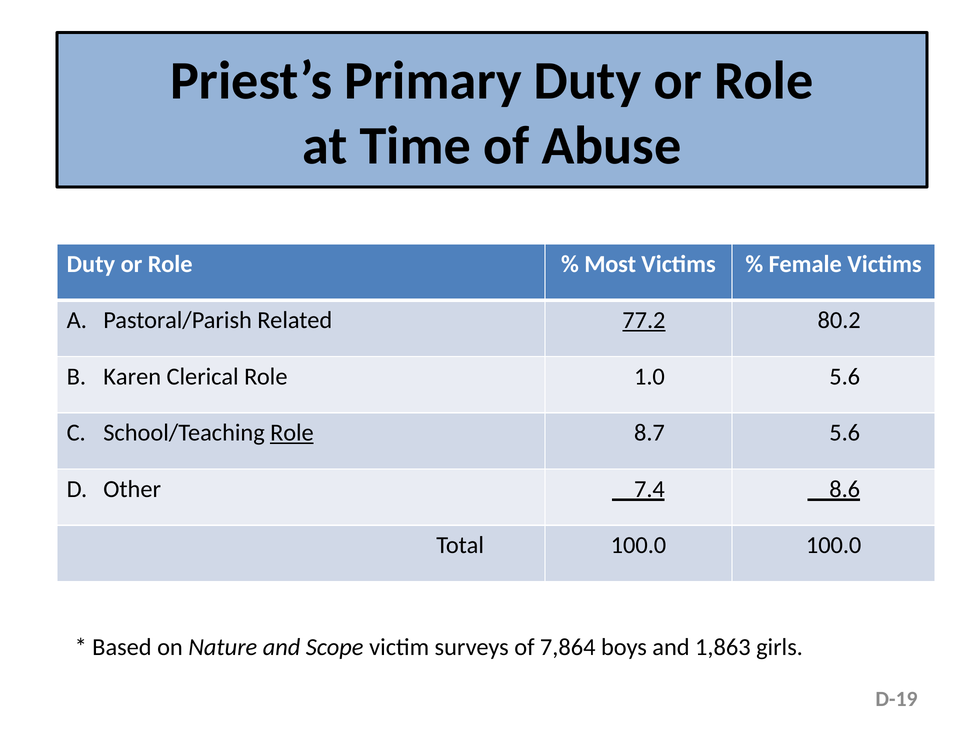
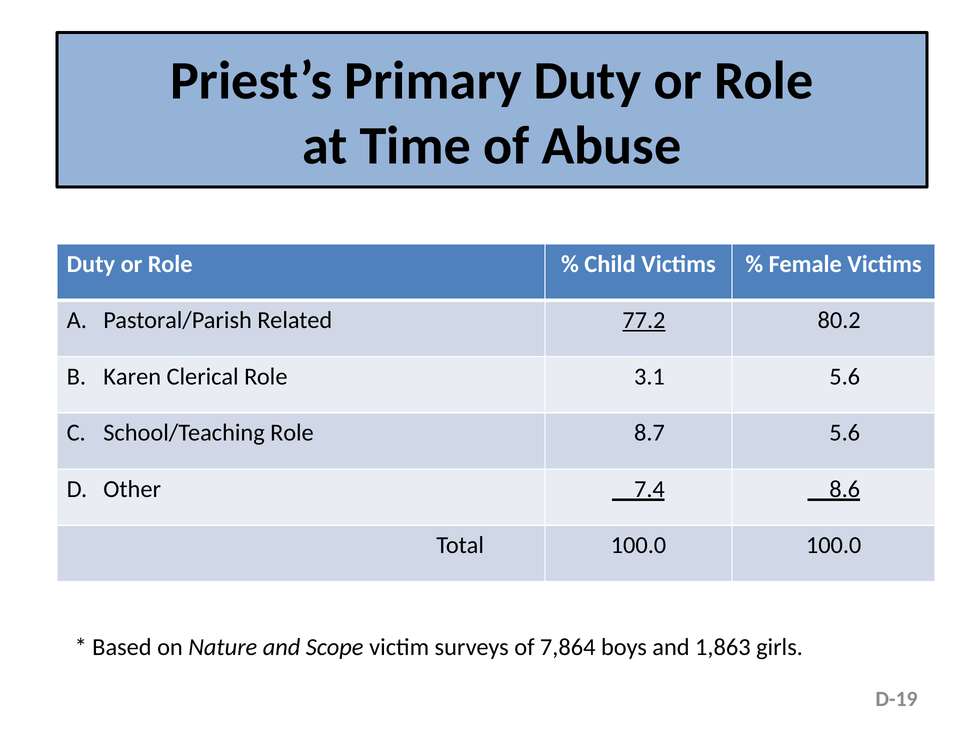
Most: Most -> Child
1.0: 1.0 -> 3.1
Role at (292, 433) underline: present -> none
